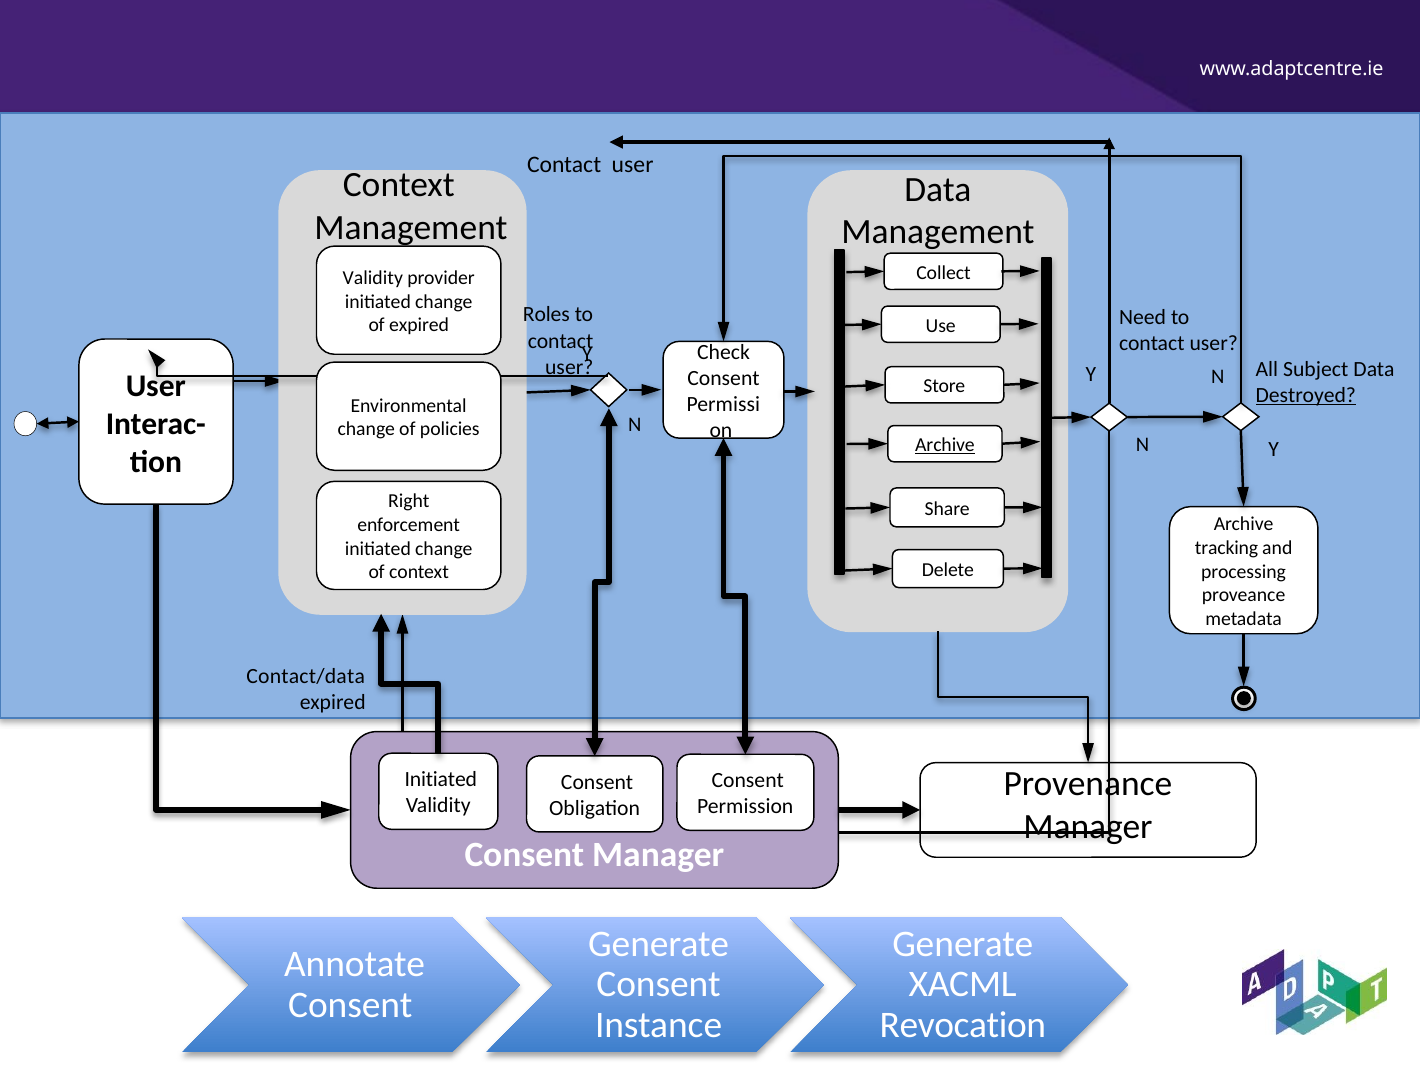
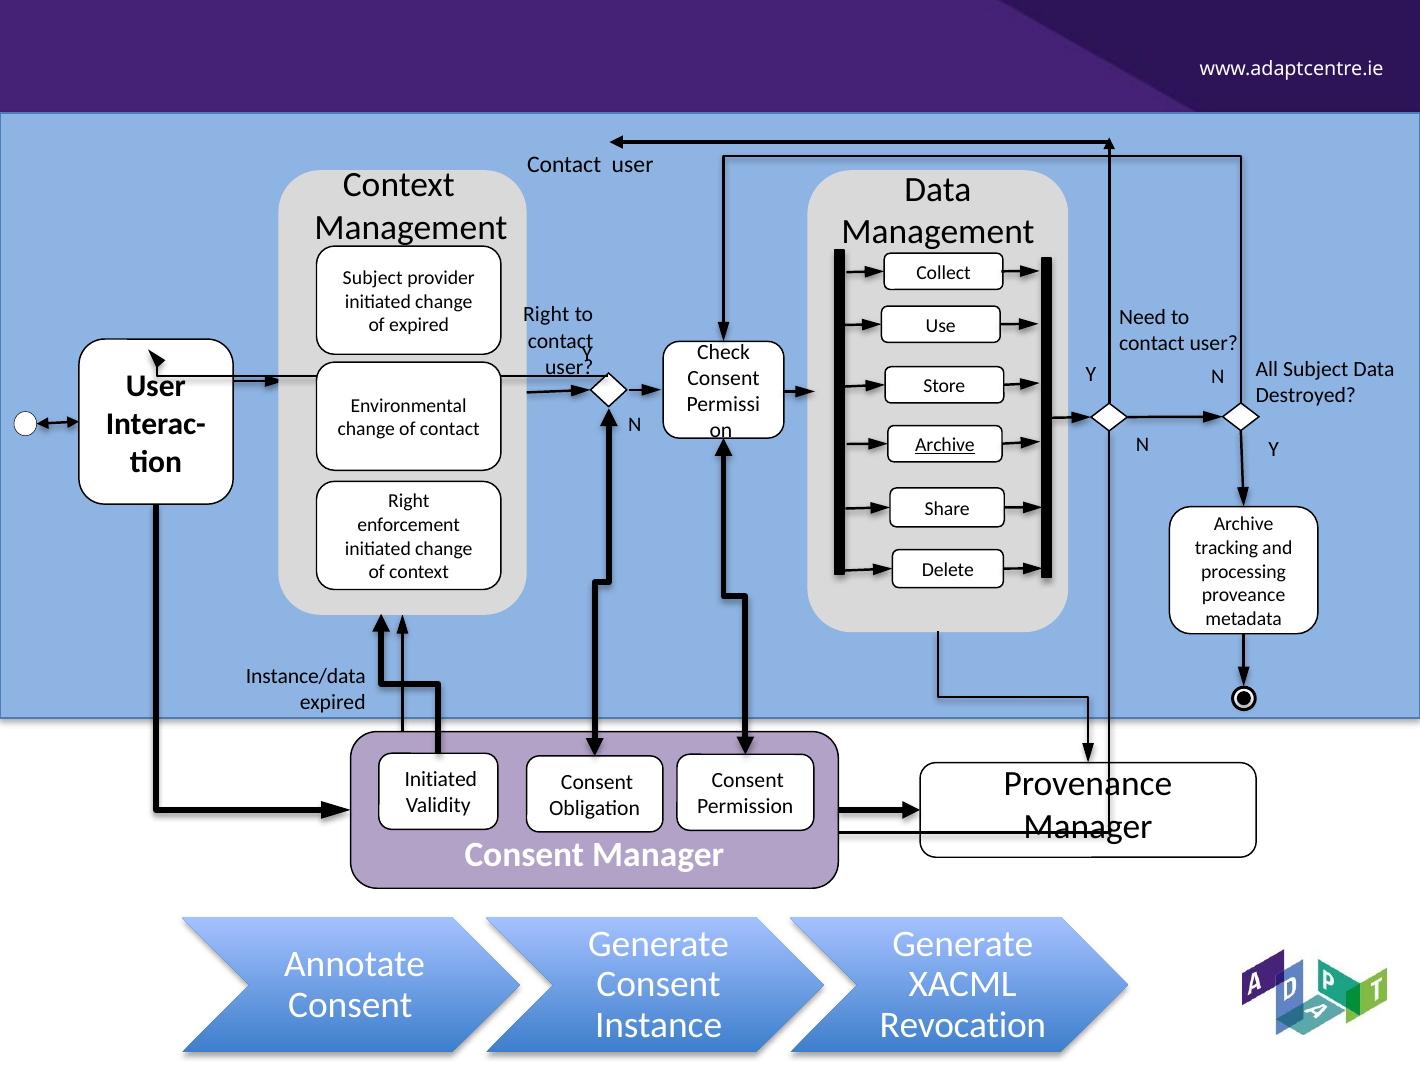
Validity at (373, 278): Validity -> Subject
Roles at (546, 315): Roles -> Right
Destroyed underline: present -> none
of policies: policies -> contact
Contact/data: Contact/data -> Instance/data
